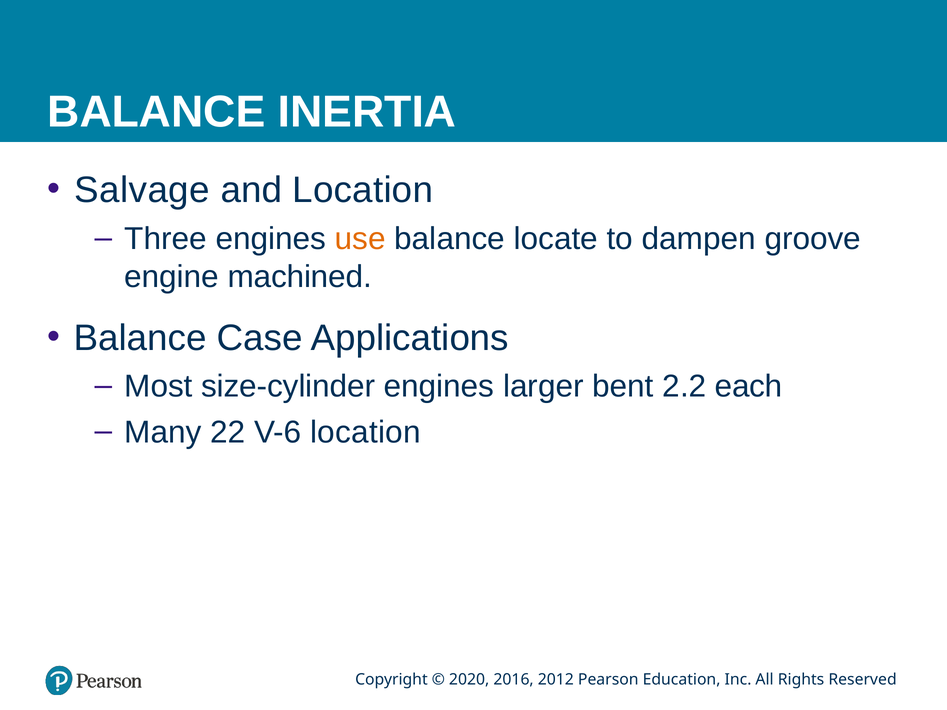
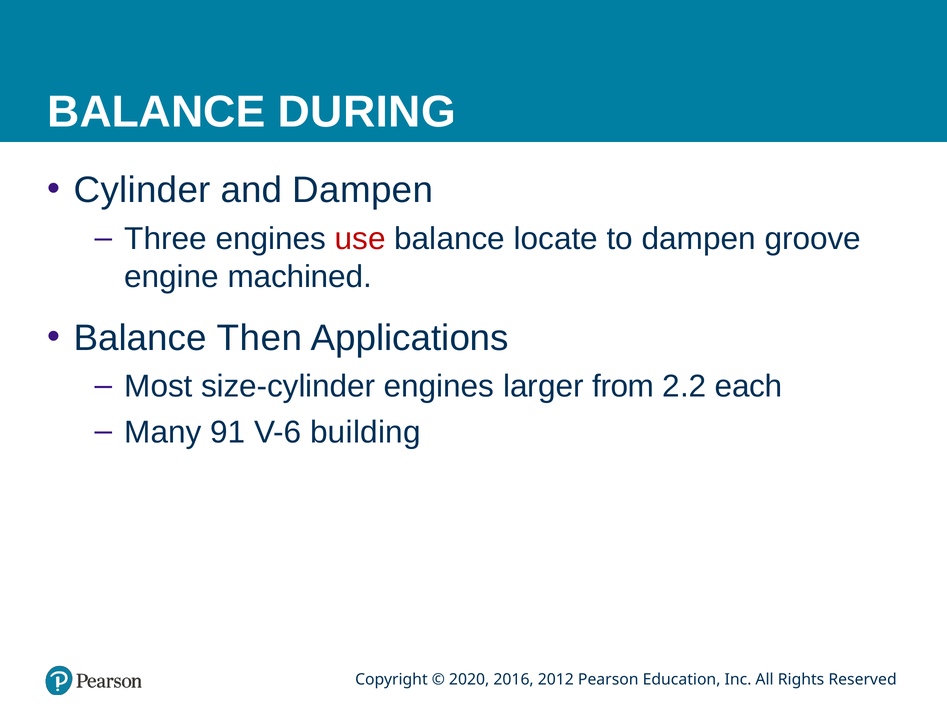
INERTIA: INERTIA -> DURING
Salvage: Salvage -> Cylinder
and Location: Location -> Dampen
use colour: orange -> red
Case: Case -> Then
bent: bent -> from
22: 22 -> 91
V-6 location: location -> building
